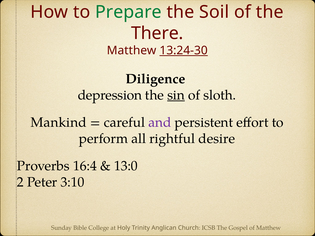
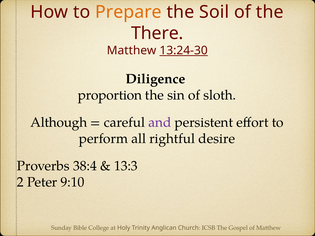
Prepare colour: green -> orange
depression: depression -> proportion
sin underline: present -> none
Mankind: Mankind -> Although
16:4: 16:4 -> 38:4
13:0: 13:0 -> 13:3
3:10: 3:10 -> 9:10
